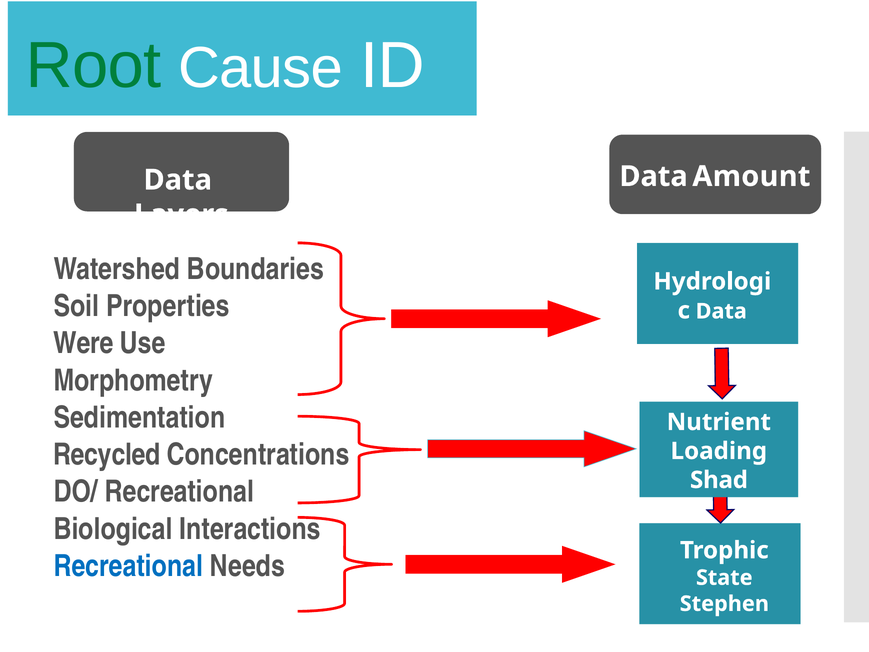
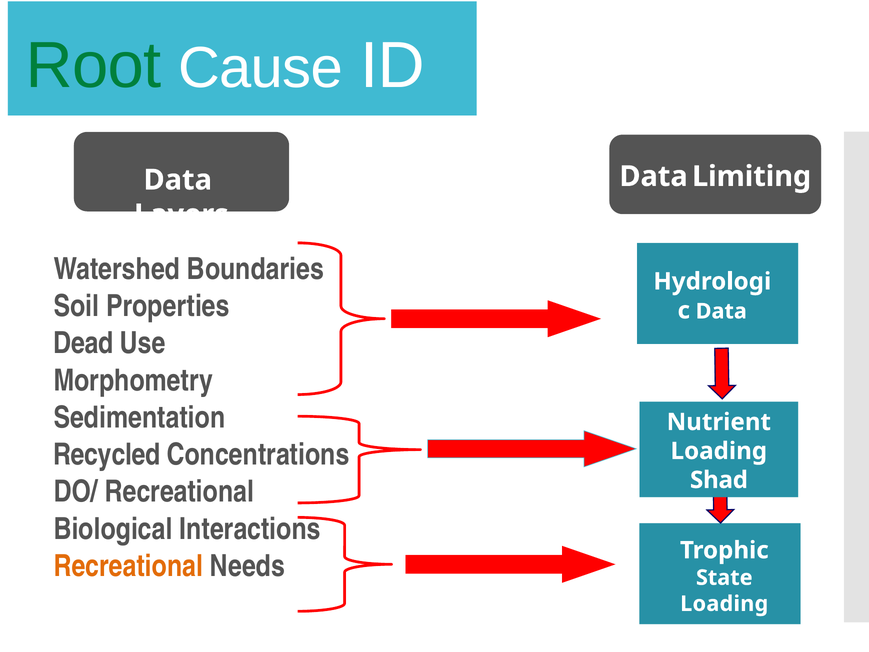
Amount: Amount -> Limiting
Were: Were -> Dead
Recreational at (128, 566) colour: blue -> orange
Stephen at (724, 604): Stephen -> Loading
